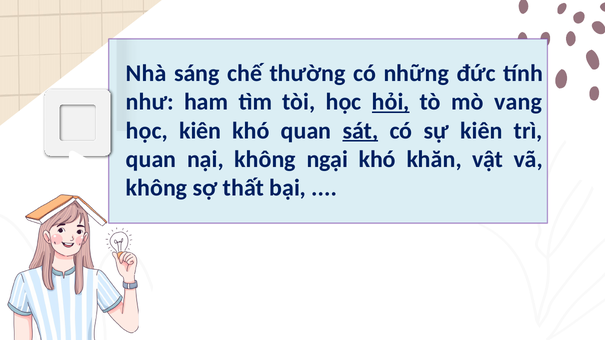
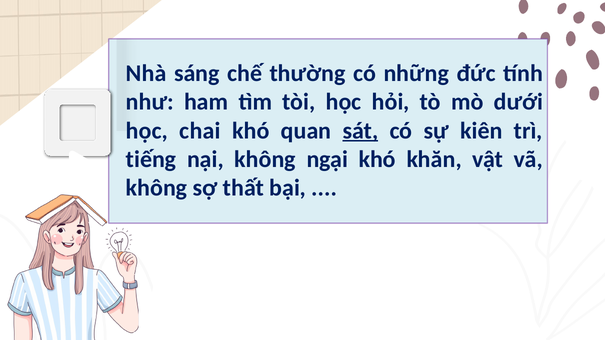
hỏi underline: present -> none
vang: vang -> dưới
học kiên: kiên -> chai
quan at (151, 160): quan -> tiếng
